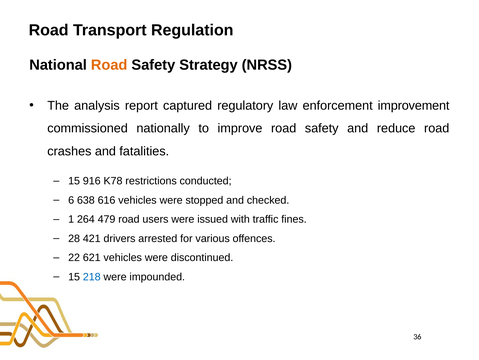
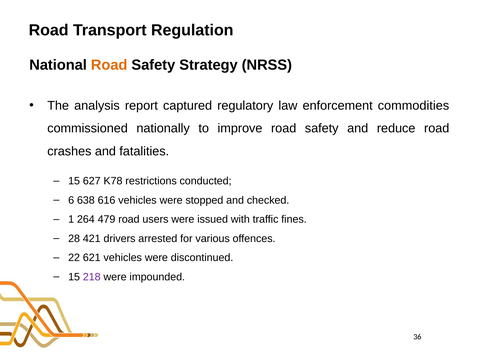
improvement: improvement -> commodities
916: 916 -> 627
218 colour: blue -> purple
